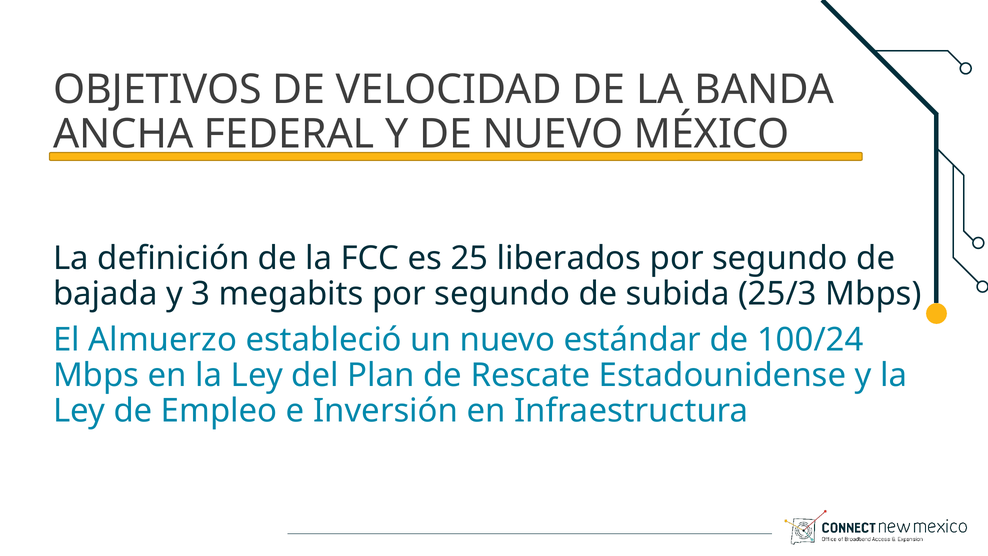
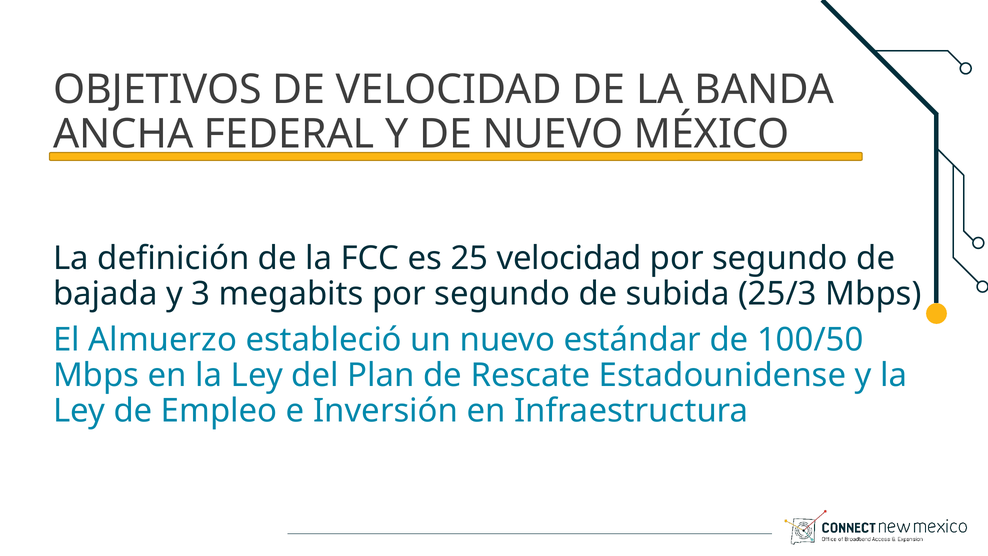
25 liberados: liberados -> velocidad
100/24: 100/24 -> 100/50
